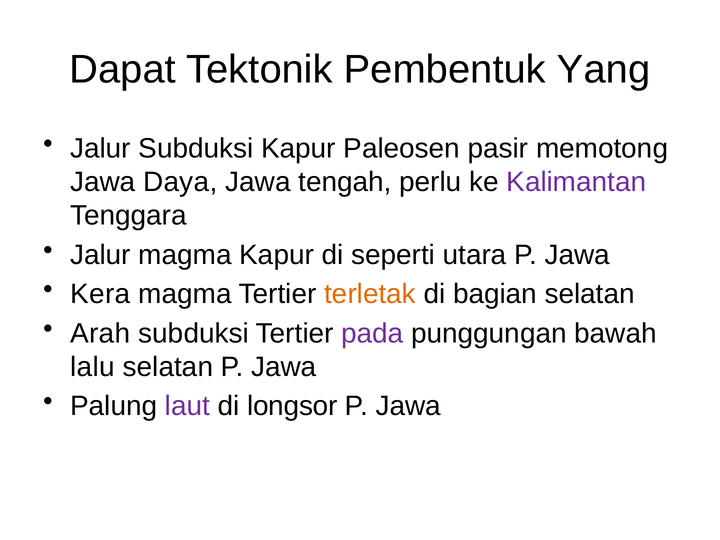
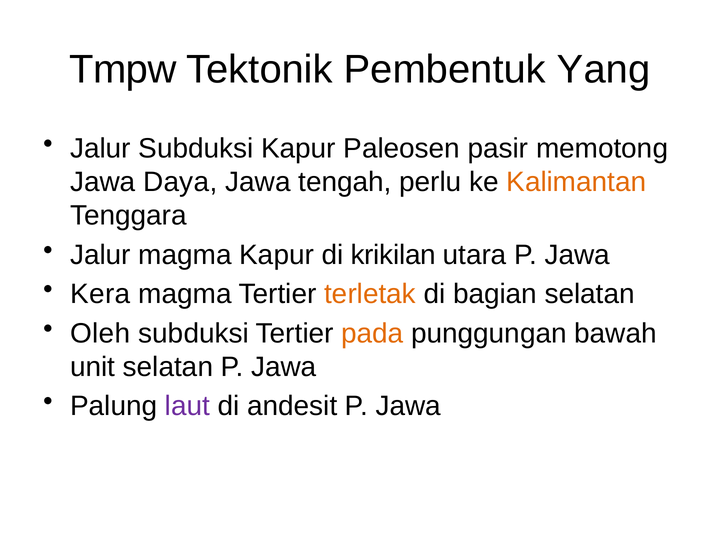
Dapat: Dapat -> Tmpw
Kalimantan colour: purple -> orange
seperti: seperti -> krikilan
Arah: Arah -> Oleh
pada colour: purple -> orange
lalu: lalu -> unit
longsor: longsor -> andesit
